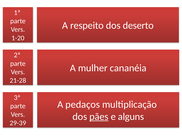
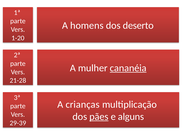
respeito: respeito -> homens
cananéia underline: none -> present
pedaços: pedaços -> crianças
